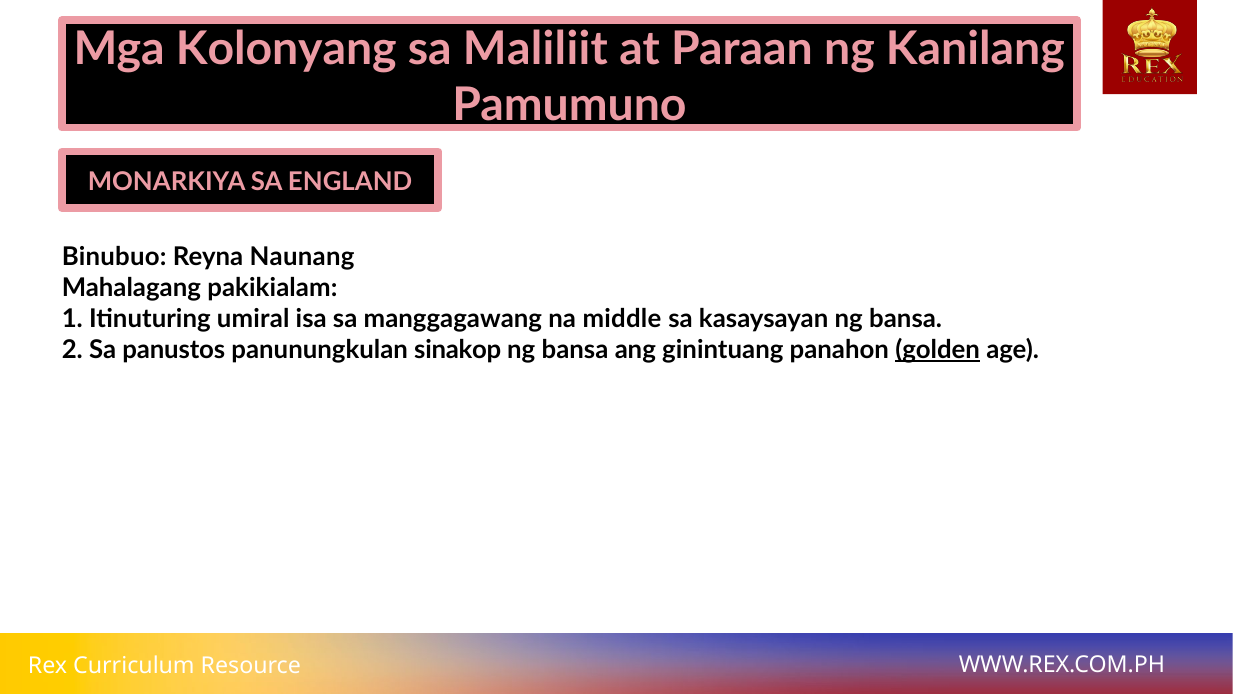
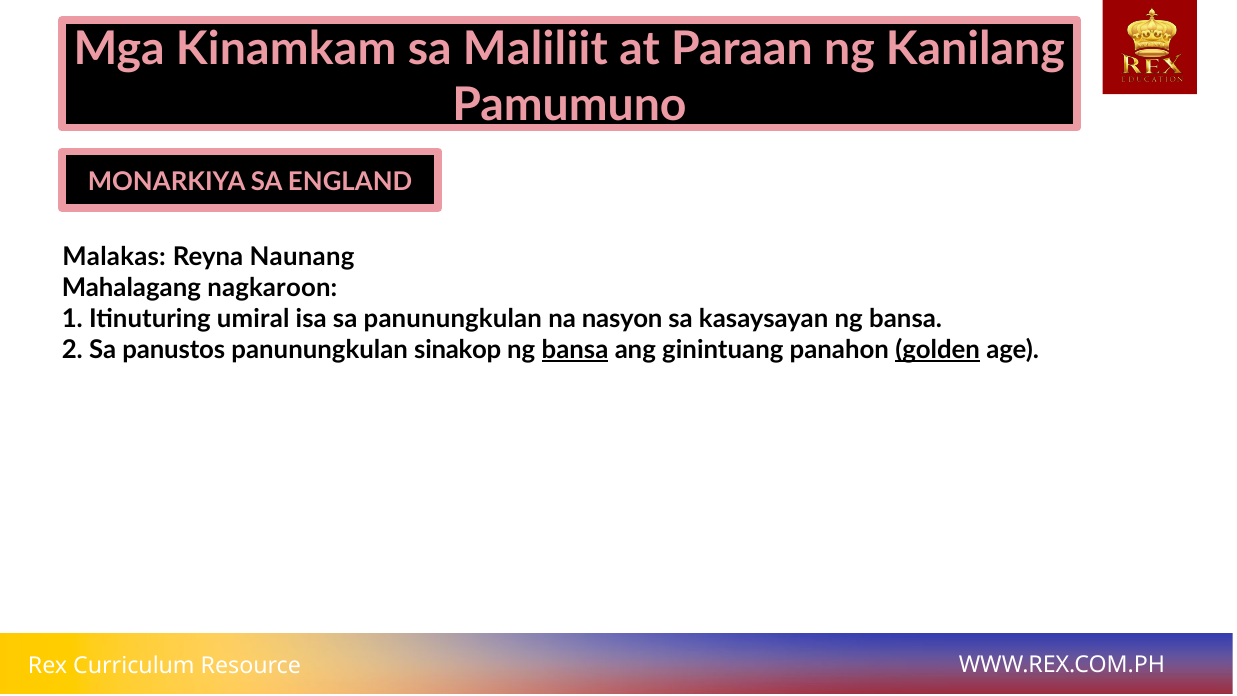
Kolonyang: Kolonyang -> Kinamkam
Binubuo: Binubuo -> Malakas
pakikialam: pakikialam -> nagkaroon
sa manggagawang: manggagawang -> panunungkulan
middle: middle -> nasyon
bansa at (575, 350) underline: none -> present
